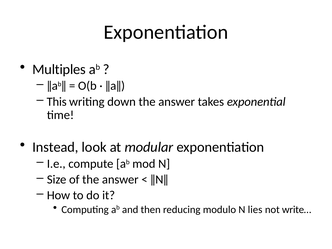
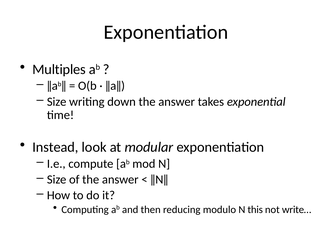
This at (57, 102): This -> Size
lies: lies -> this
